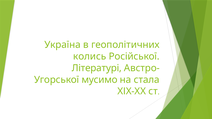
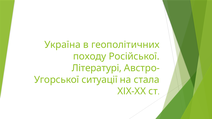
колись: колись -> походу
мусимо: мусимо -> ситуації
